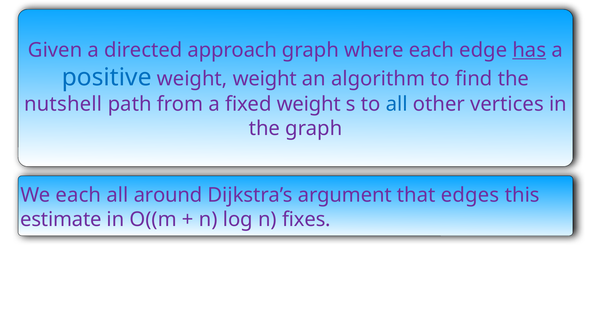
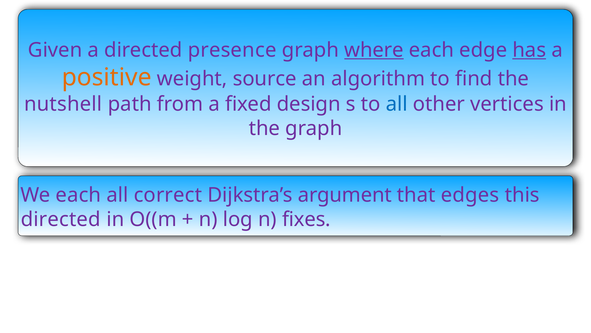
approach: approach -> presence
where underline: none -> present
positive colour: blue -> orange
weight weight: weight -> source
fixed weight: weight -> design
around: around -> correct
estimate at (61, 219): estimate -> directed
